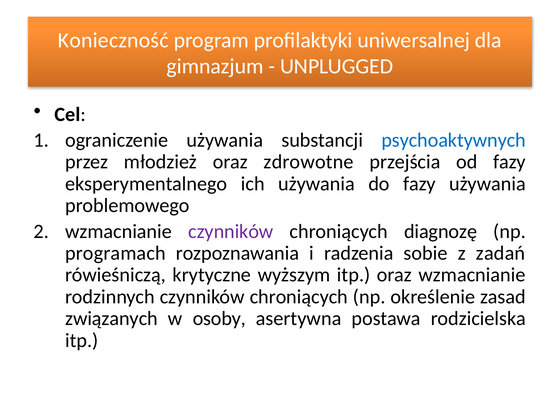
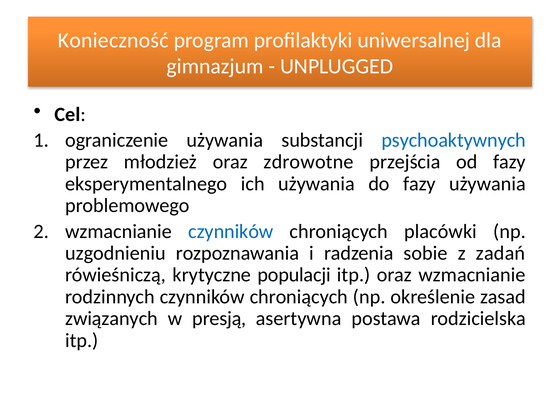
czynników at (231, 231) colour: purple -> blue
diagnozę: diagnozę -> placówki
programach: programach -> uzgodnieniu
wyższym: wyższym -> populacji
osoby: osoby -> presją
